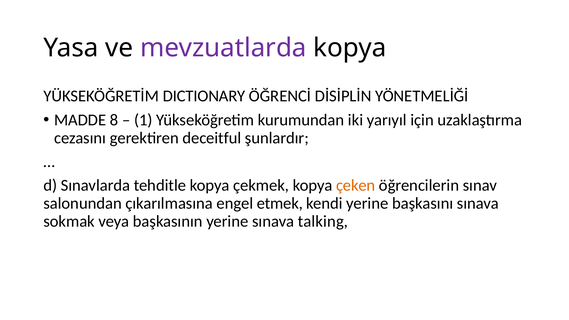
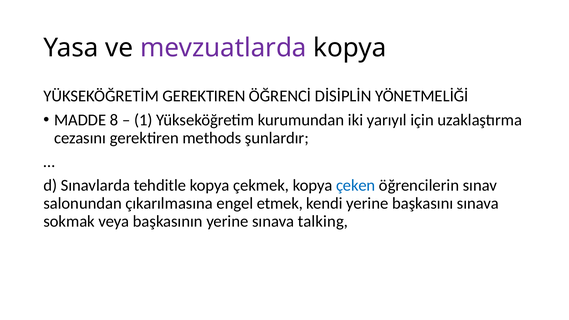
YÜKSEKÖĞRETİM DICTIONARY: DICTIONARY -> GEREKTIREN
deceitful: deceitful -> methods
çeken colour: orange -> blue
